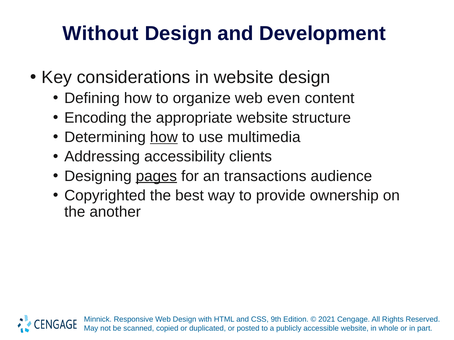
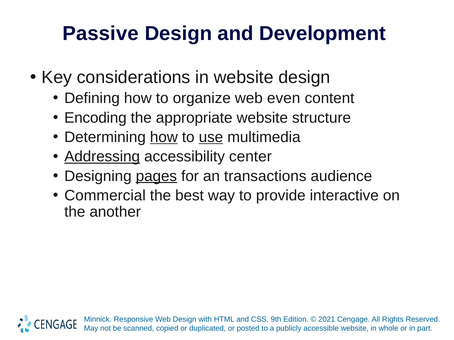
Without: Without -> Passive
use underline: none -> present
Addressing underline: none -> present
clients: clients -> center
Copyrighted: Copyrighted -> Commercial
ownership: ownership -> interactive
